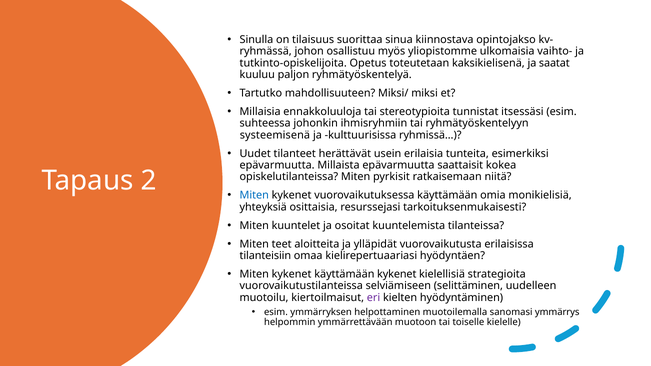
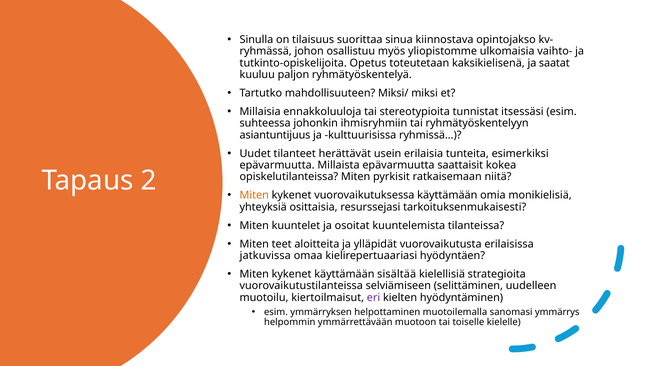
systeemisenä: systeemisenä -> asiantuntijuus
Miten at (254, 195) colour: blue -> orange
tilanteisiin: tilanteisiin -> jatkuvissa
käyttämään kykenet: kykenet -> sisältää
